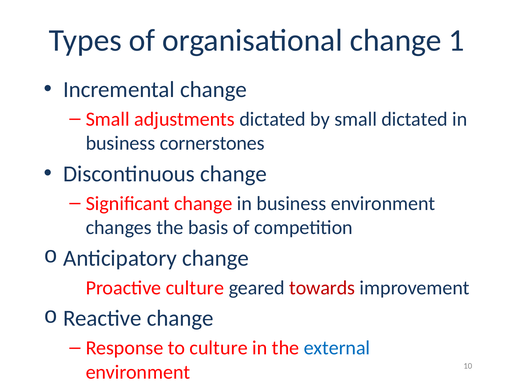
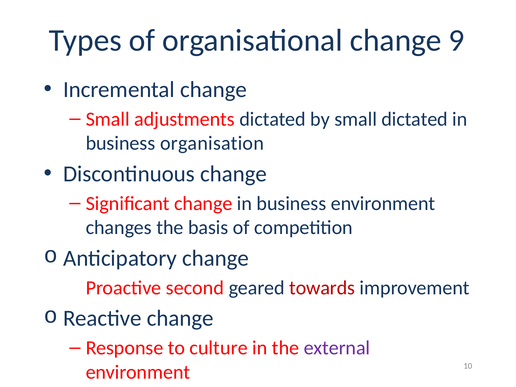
1: 1 -> 9
cornerstones: cornerstones -> organisation
Proactive culture: culture -> second
external colour: blue -> purple
